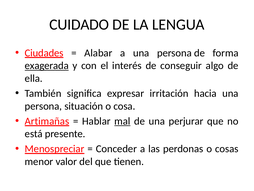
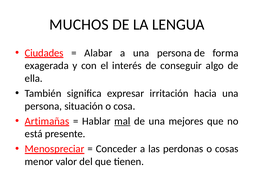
CUIDADO: CUIDADO -> MUCHOS
exagerada underline: present -> none
perjurar: perjurar -> mejores
